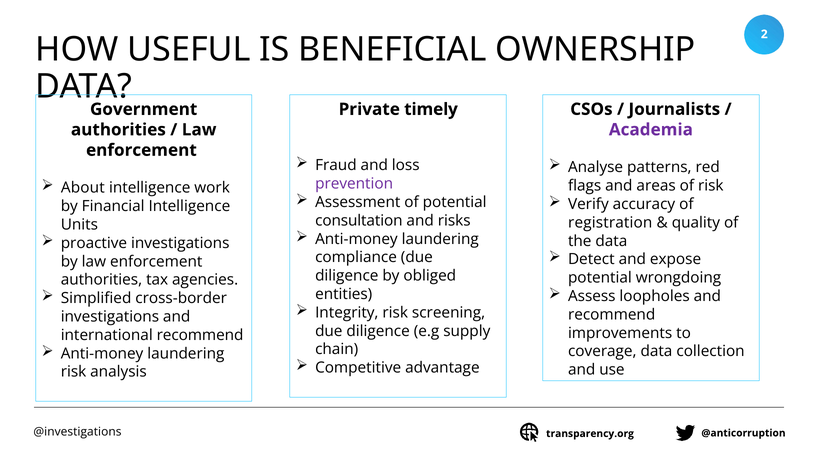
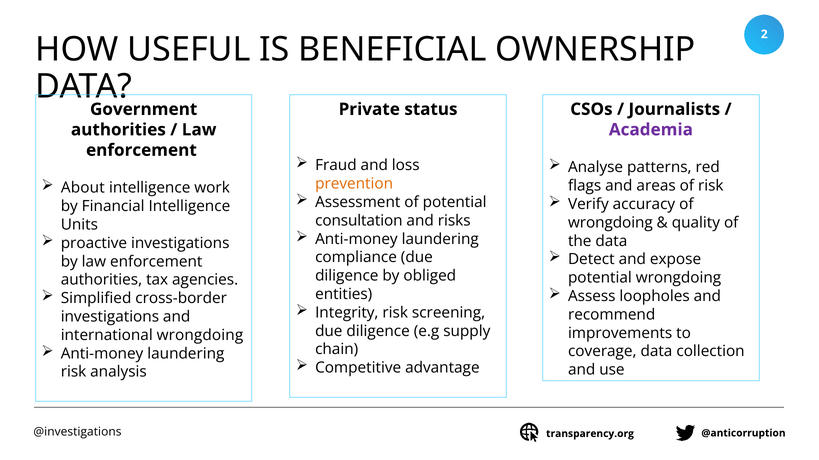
timely: timely -> status
prevention colour: purple -> orange
registration at (610, 223): registration -> wrongdoing
international recommend: recommend -> wrongdoing
